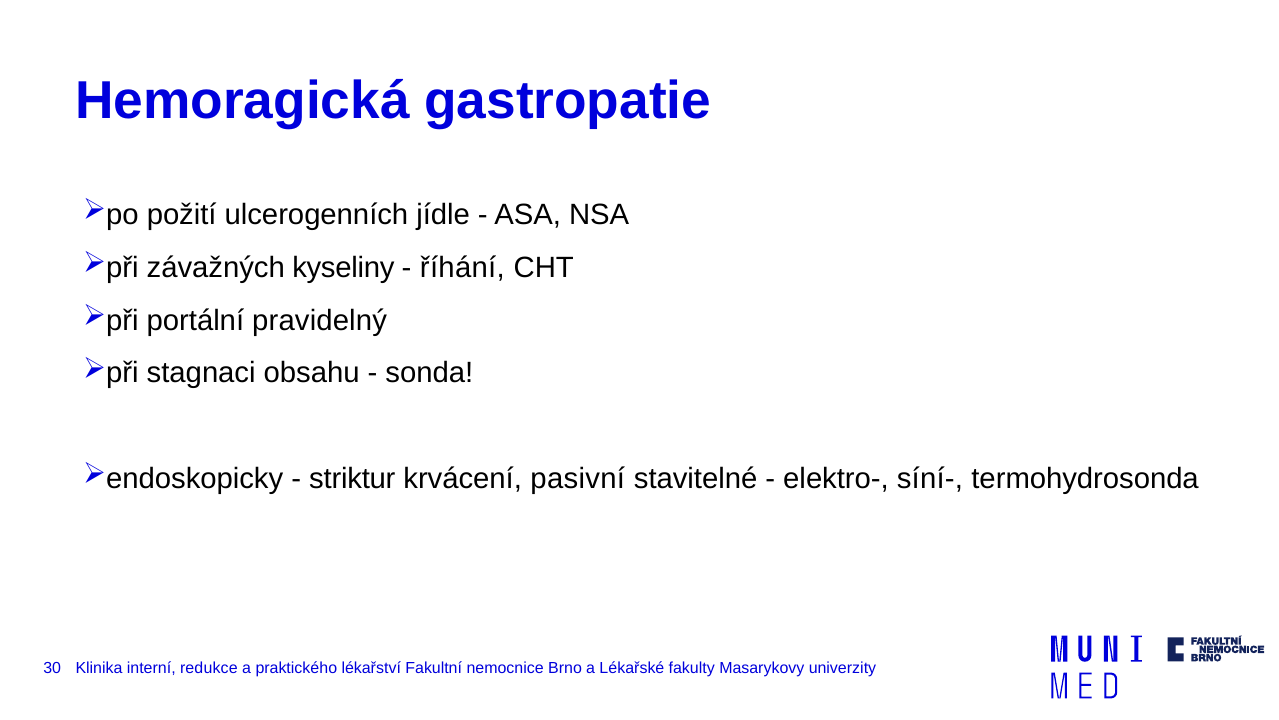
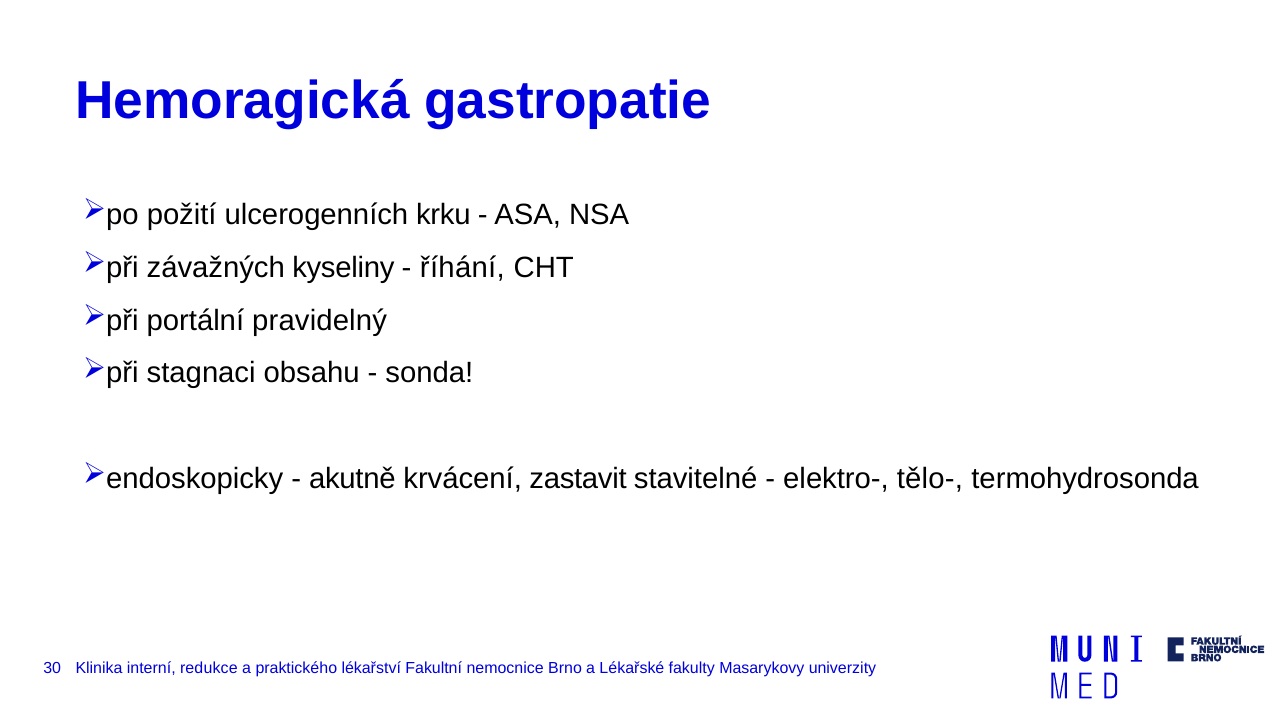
jídle: jídle -> krku
striktur: striktur -> akutně
pasivní: pasivní -> zastavit
síní-: síní- -> tělo-
